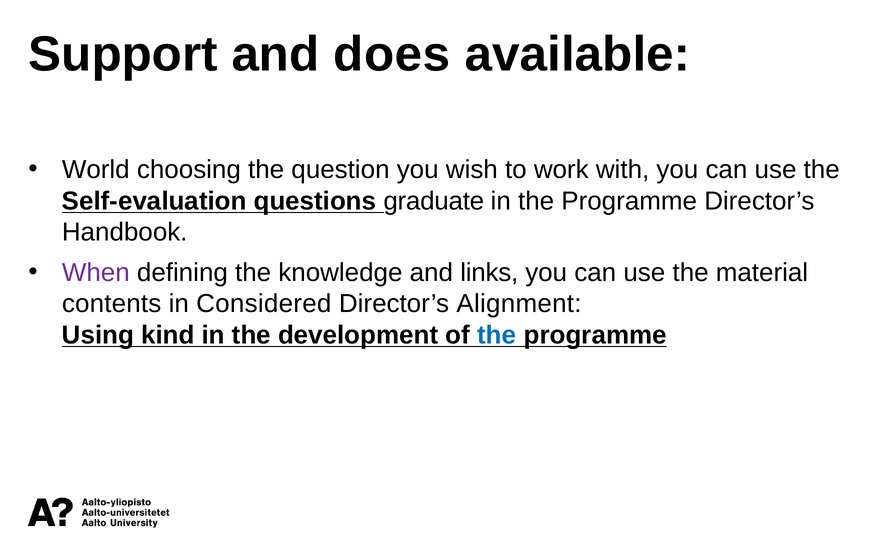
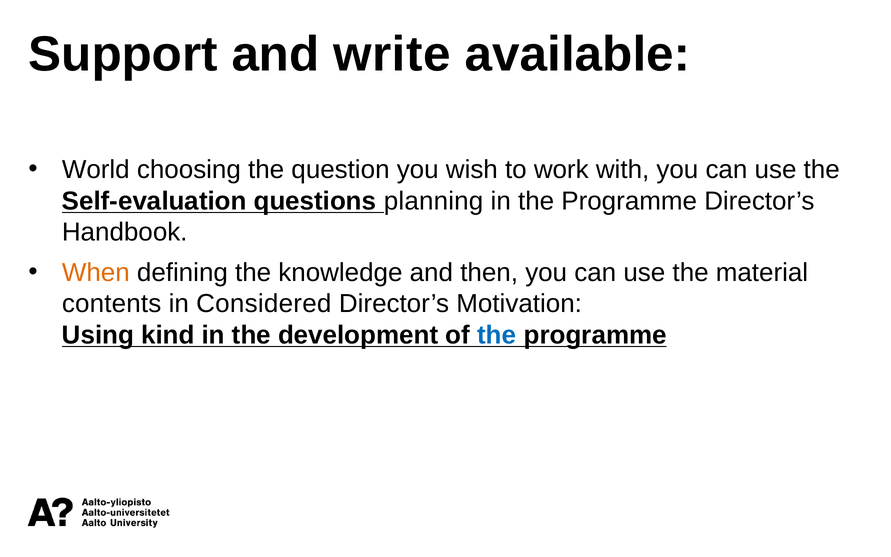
does: does -> write
graduate: graduate -> planning
When colour: purple -> orange
links: links -> then
Alignment: Alignment -> Motivation
